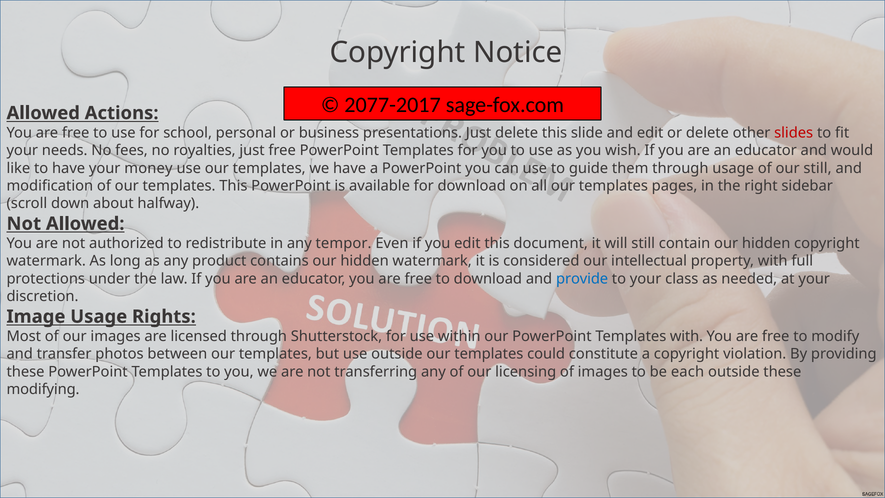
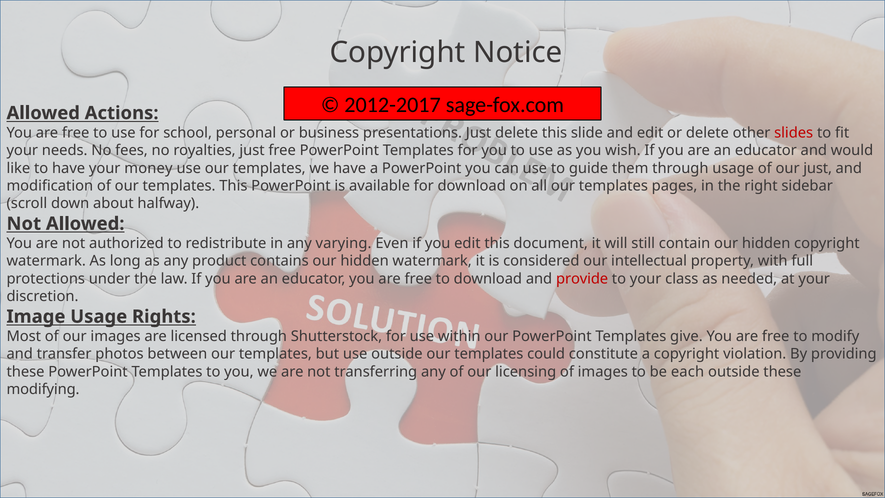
2077-2017: 2077-2017 -> 2012-2017
our still: still -> just
tempor: tempor -> varying
provide colour: blue -> red
Templates with: with -> give
